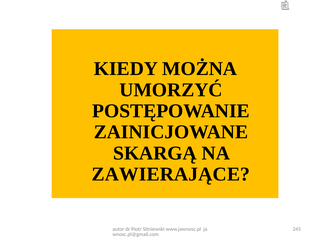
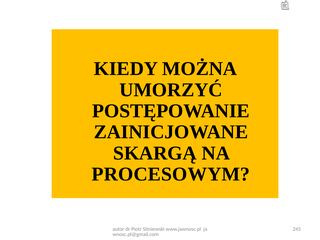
ZAWIERAJĄCE: ZAWIERAJĄCE -> PROCESOWYM
